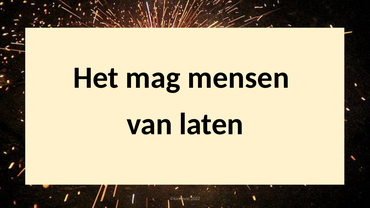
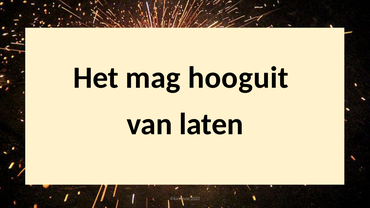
mensen: mensen -> hooguit
